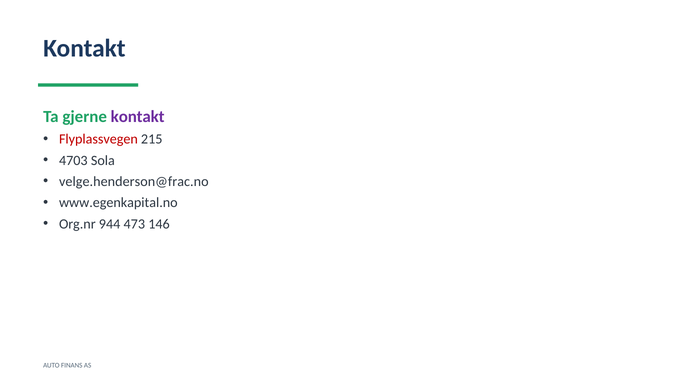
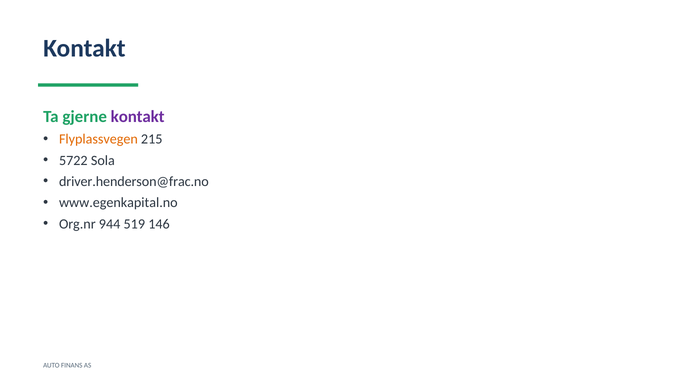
Flyplassvegen colour: red -> orange
4703: 4703 -> 5722
velge.henderson@frac.no: velge.henderson@frac.no -> driver.henderson@frac.no
473: 473 -> 519
